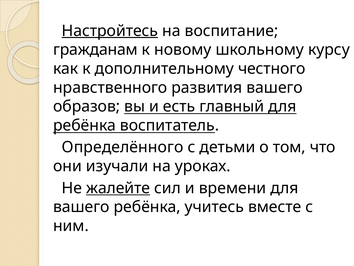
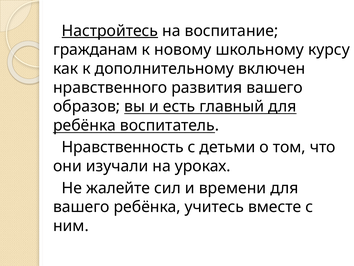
честного: честного -> включен
Определённого: Определённого -> Нравственность
жалейте underline: present -> none
